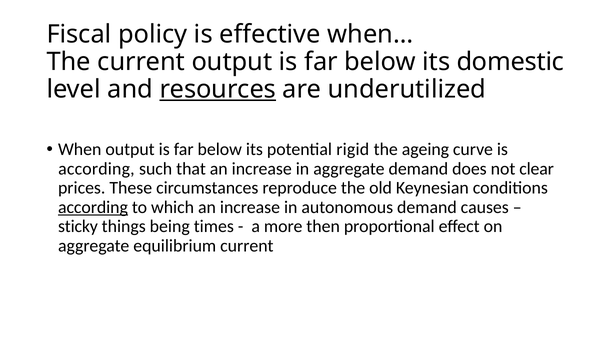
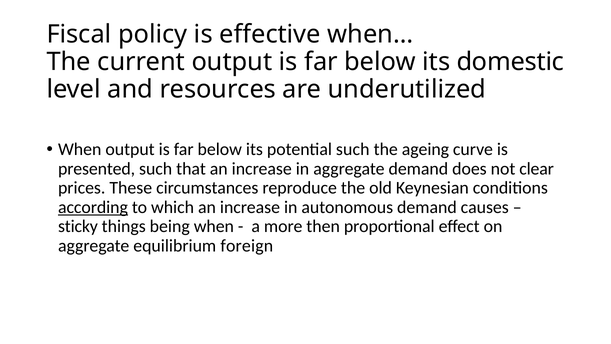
resources underline: present -> none
potential rigid: rigid -> such
according at (96, 169): according -> presented
being times: times -> when
equilibrium current: current -> foreign
